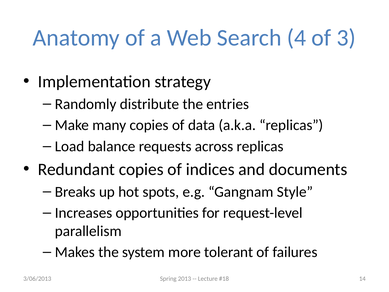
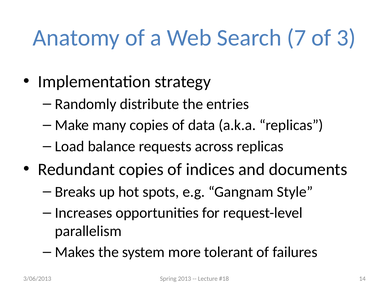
4: 4 -> 7
